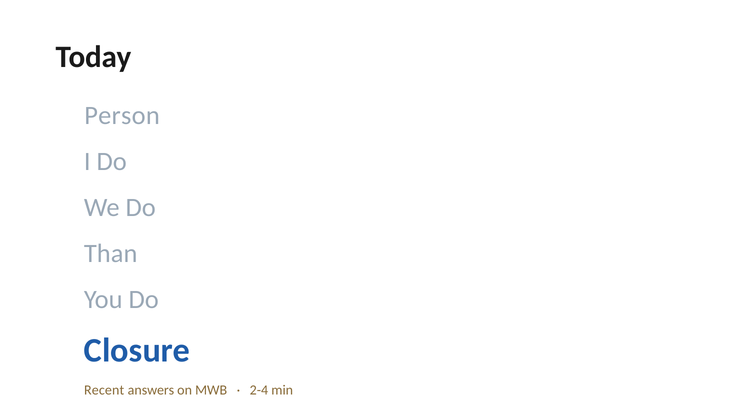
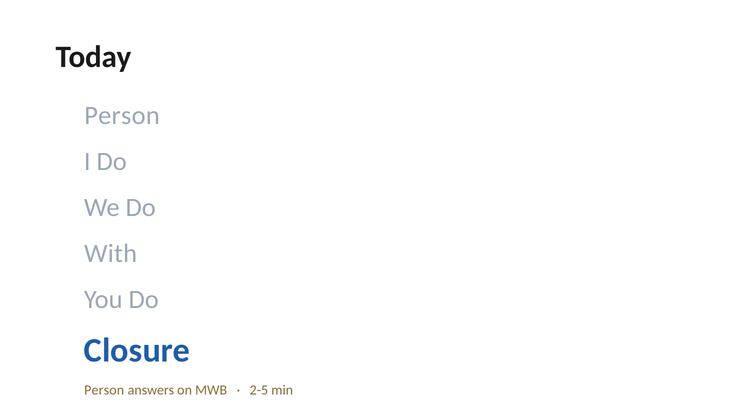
Than: Than -> With
Recent at (104, 390): Recent -> Person
2-4: 2-4 -> 2-5
